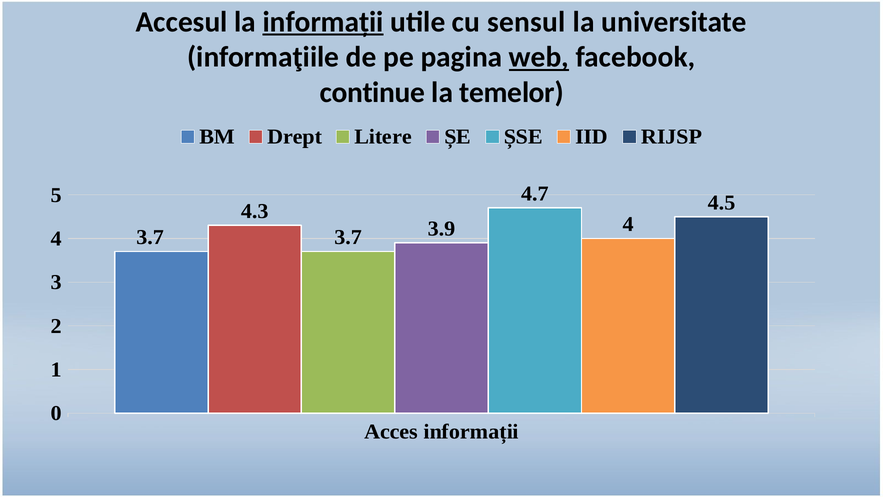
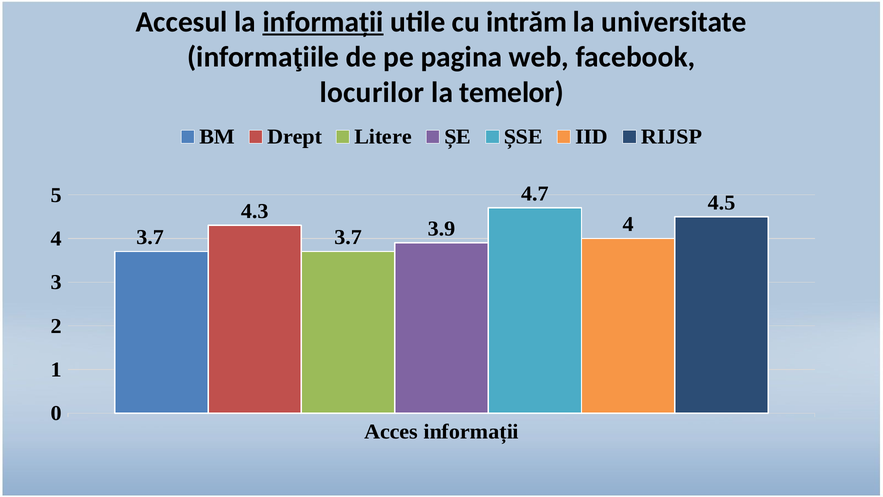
sensul: sensul -> intrăm
web underline: present -> none
continue: continue -> locurilor
